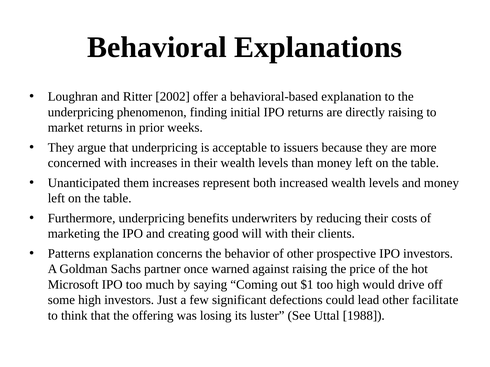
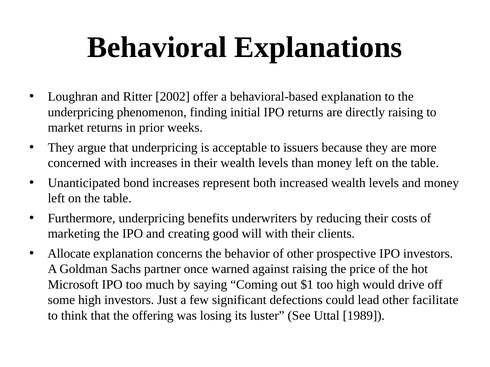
them: them -> bond
Patterns: Patterns -> Allocate
1988: 1988 -> 1989
